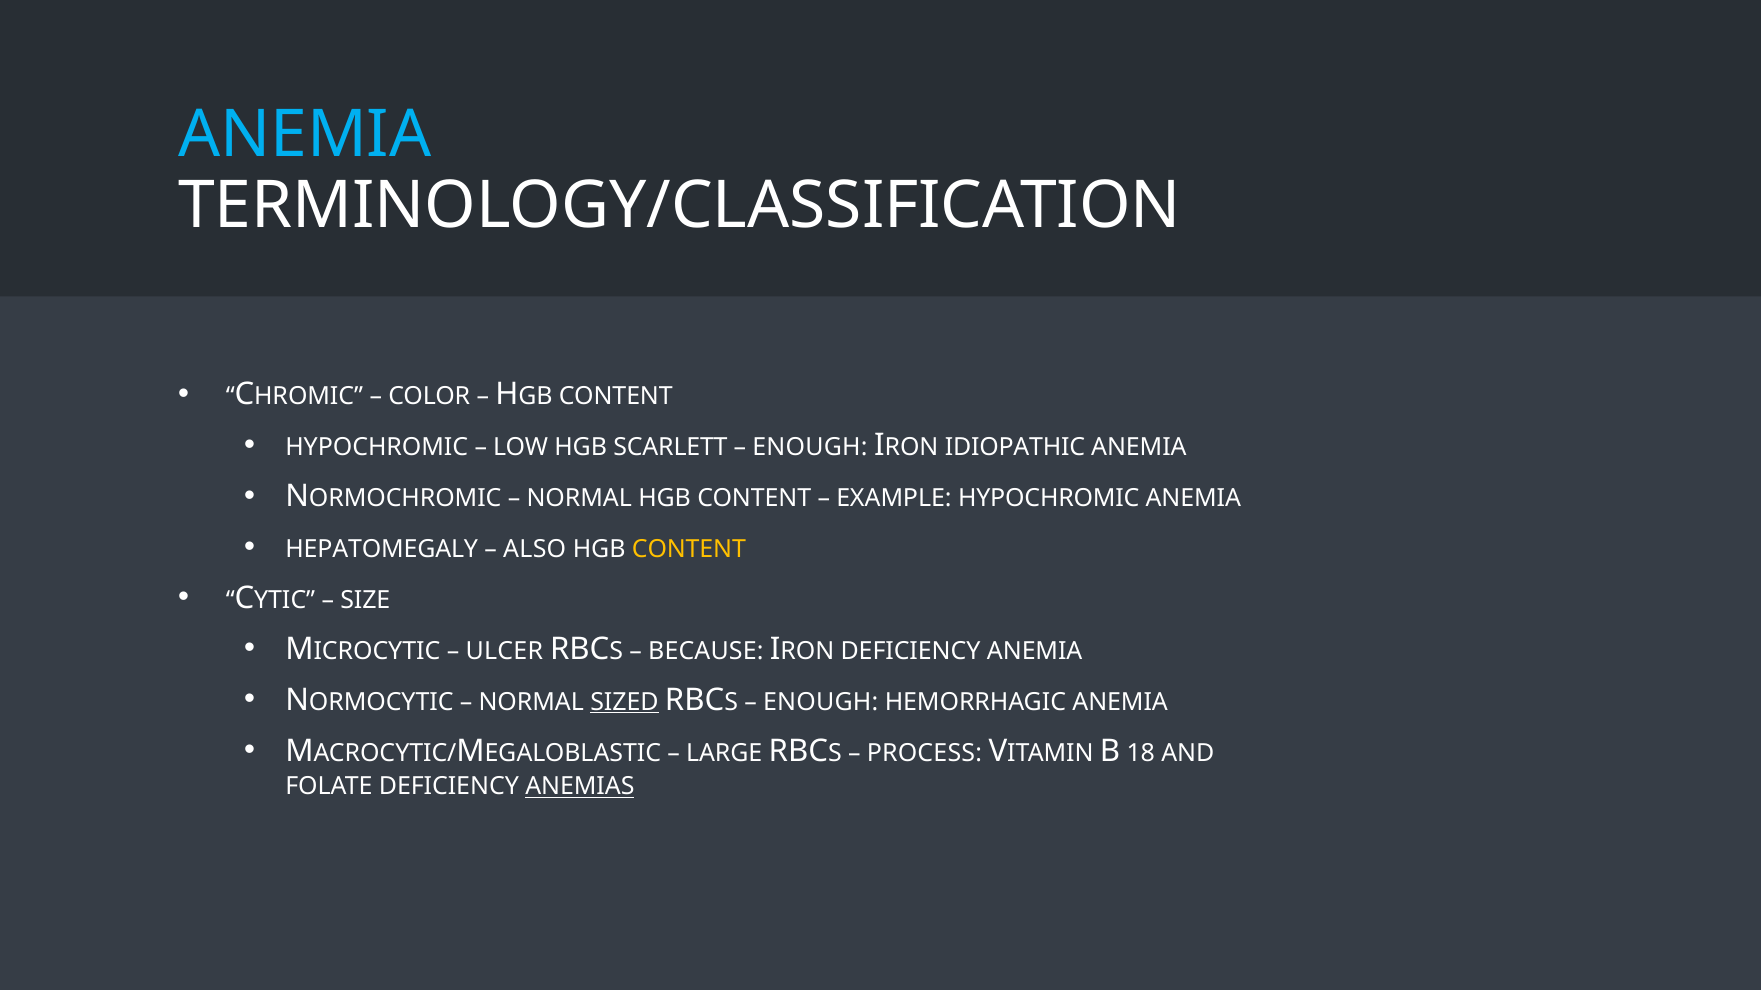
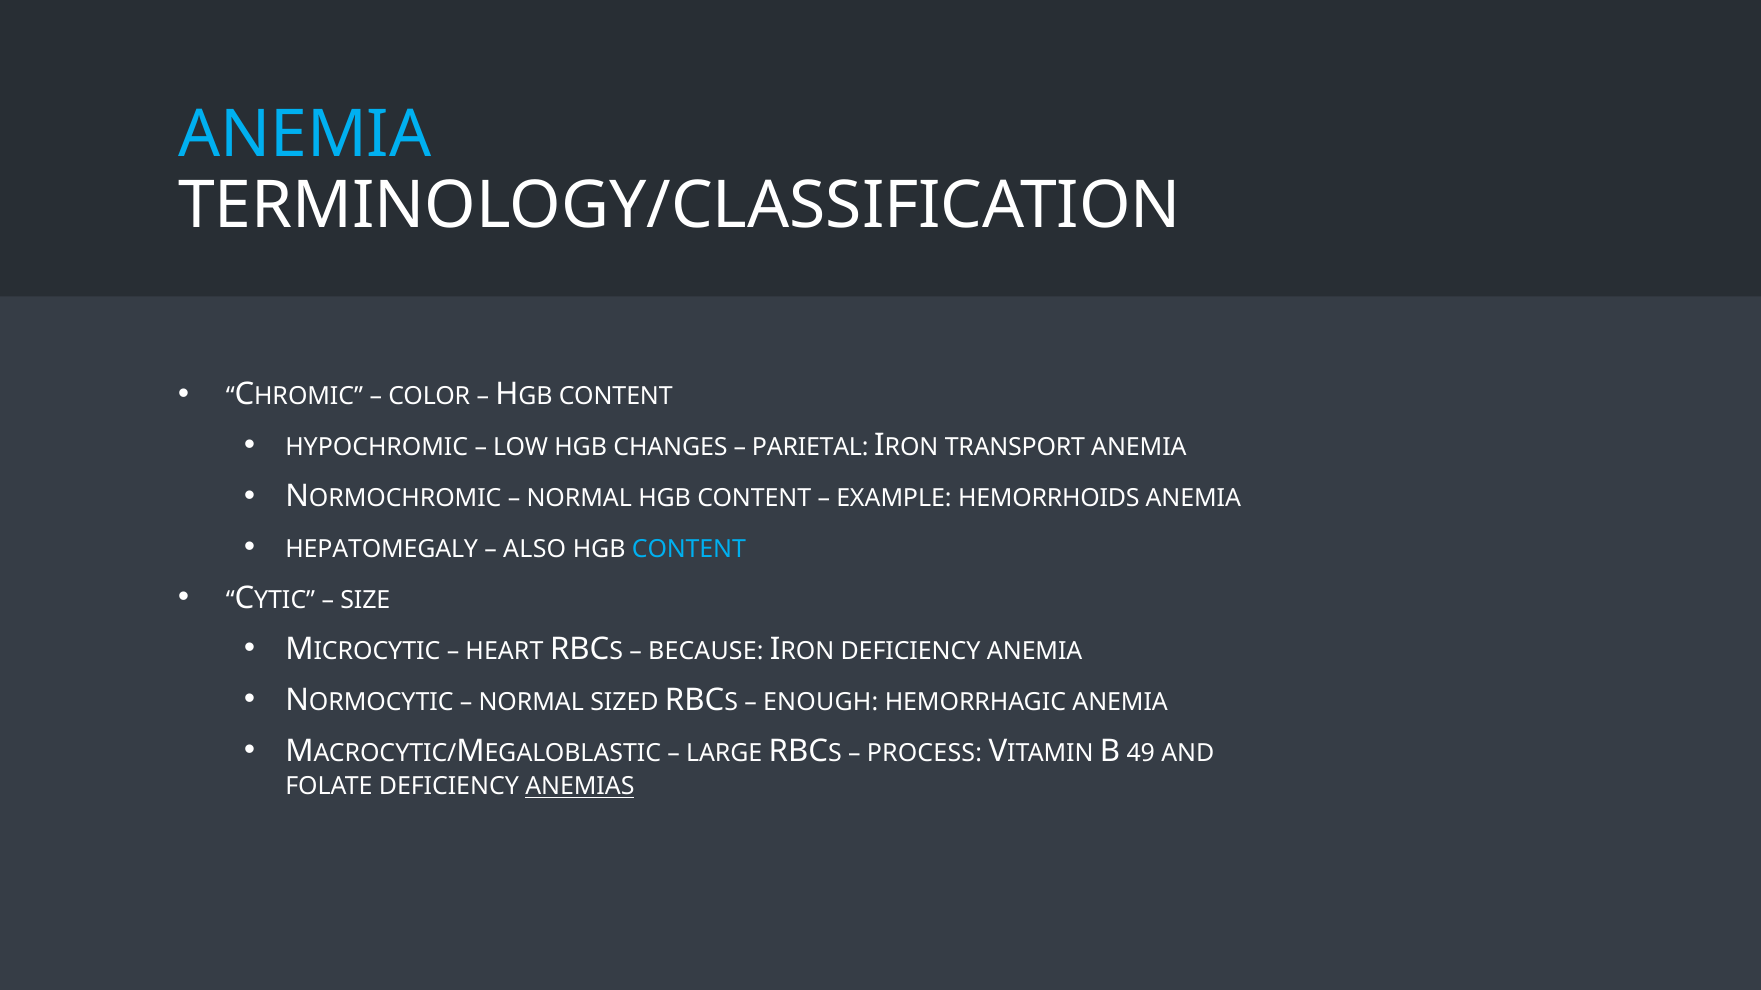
SCARLETT: SCARLETT -> CHANGES
ENOUGH at (810, 447): ENOUGH -> PARIETAL
IDIOPATHIC: IDIOPATHIC -> TRANSPORT
EXAMPLE HYPOCHROMIC: HYPOCHROMIC -> HEMORRHOIDS
CONTENT at (689, 549) colour: yellow -> light blue
ULCER: ULCER -> HEART
SIZED underline: present -> none
18: 18 -> 49
